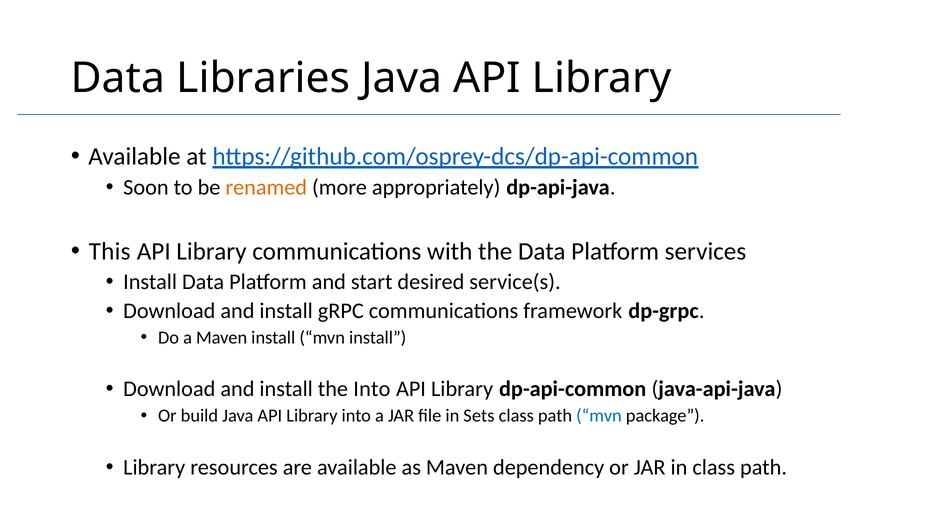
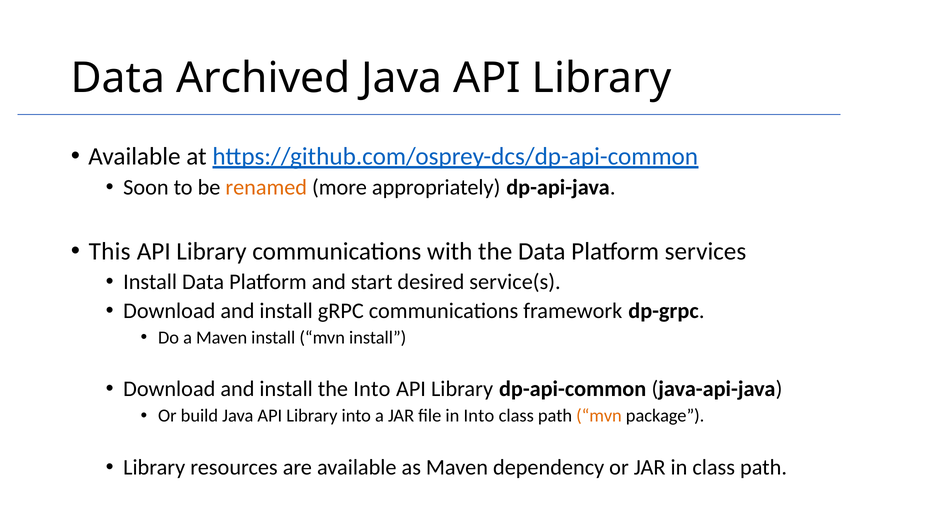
Libraries: Libraries -> Archived
in Sets: Sets -> Into
mvn at (599, 416) colour: blue -> orange
